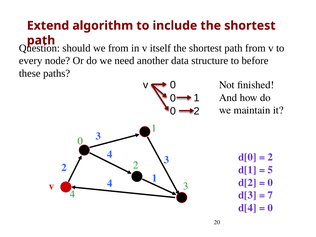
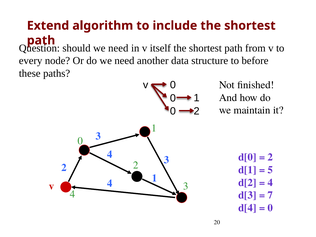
should we from: from -> need
0 at (270, 183): 0 -> 4
